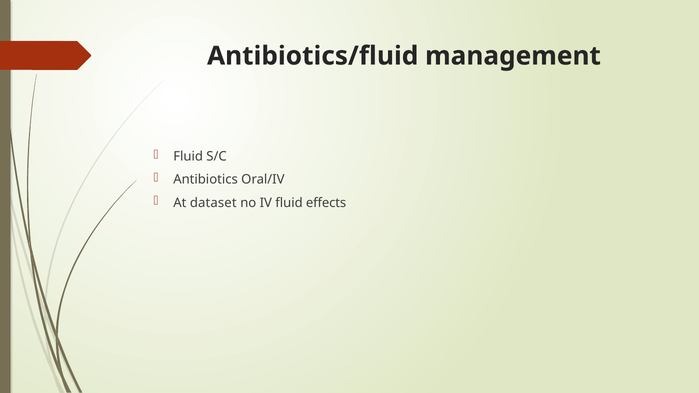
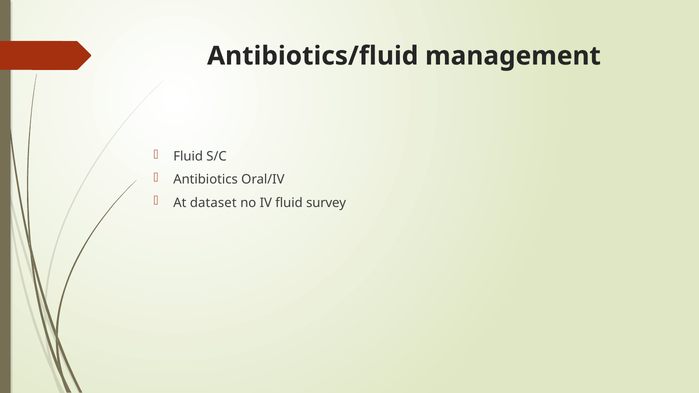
effects: effects -> survey
